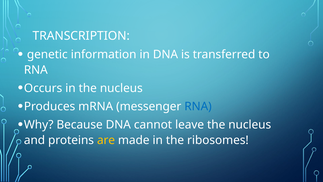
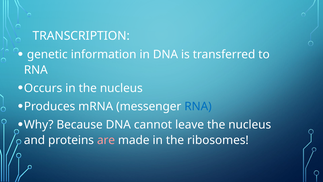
are colour: yellow -> pink
